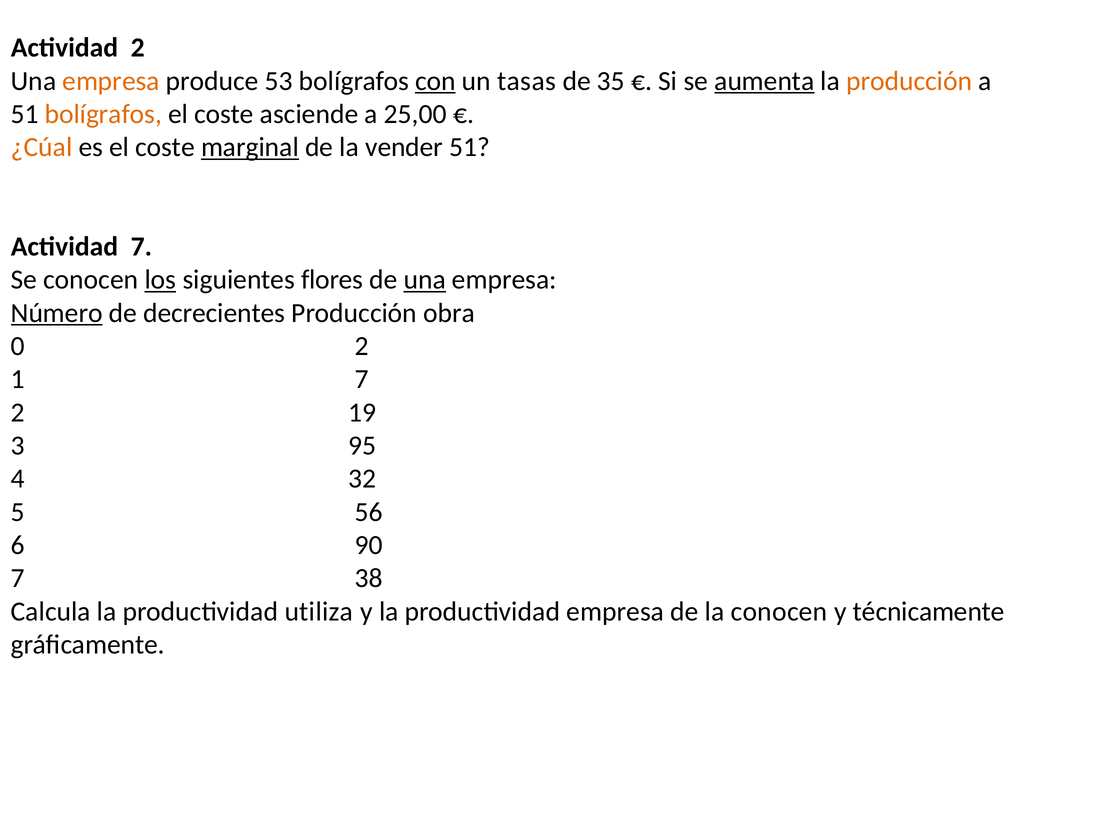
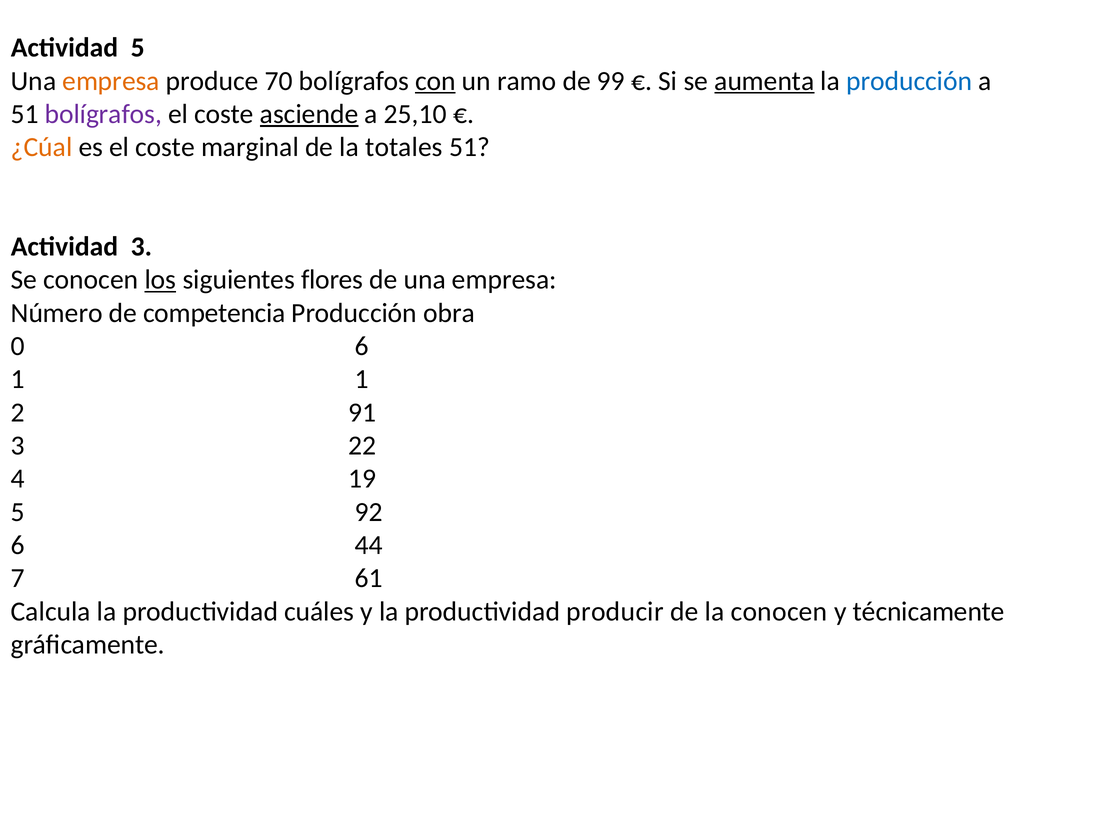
Actividad 2: 2 -> 5
53: 53 -> 70
tasas: tasas -> ramo
35: 35 -> 99
producción at (909, 81) colour: orange -> blue
bolígrafos at (103, 114) colour: orange -> purple
asciende underline: none -> present
25,00: 25,00 -> 25,10
marginal underline: present -> none
vender: vender -> totales
Actividad 7: 7 -> 3
una at (425, 280) underline: present -> none
Número underline: present -> none
decrecientes: decrecientes -> competencia
0 2: 2 -> 6
1 7: 7 -> 1
19: 19 -> 91
95: 95 -> 22
32: 32 -> 19
56: 56 -> 92
90: 90 -> 44
38: 38 -> 61
utiliza: utiliza -> cuáles
productividad empresa: empresa -> producir
